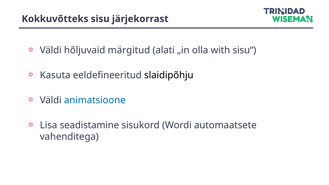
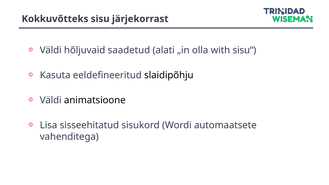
märgitud: märgitud -> saadetud
animatsioone colour: blue -> black
seadistamine: seadistamine -> sisseehitatud
